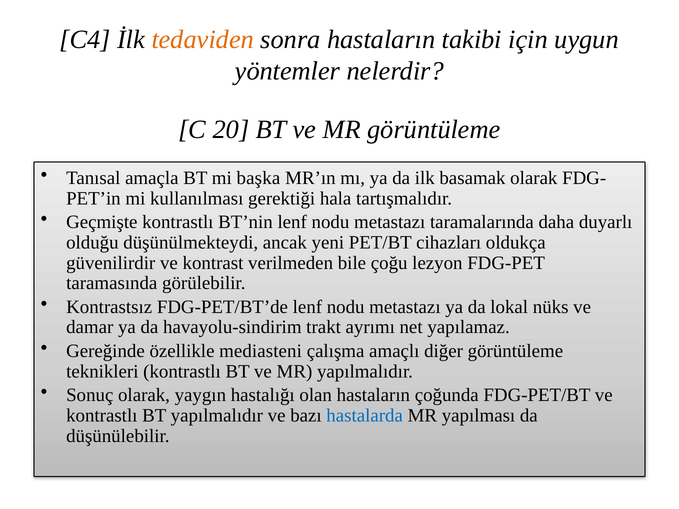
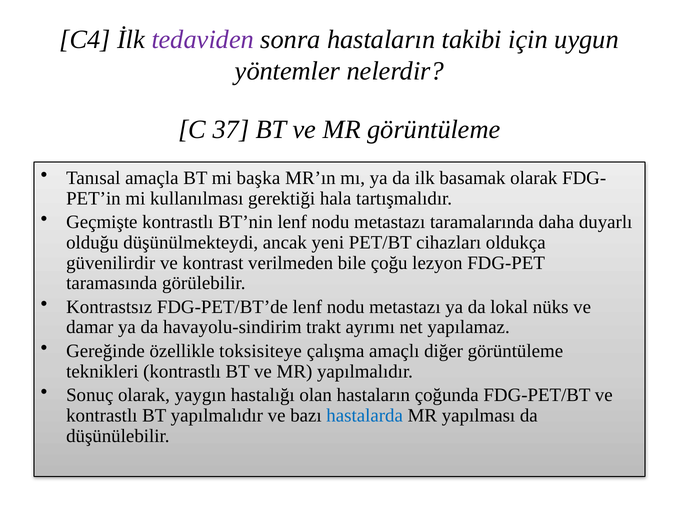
tedaviden colour: orange -> purple
20: 20 -> 37
mediasteni: mediasteni -> toksisiteye
